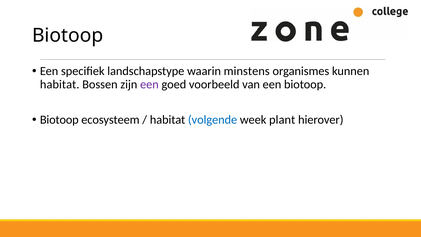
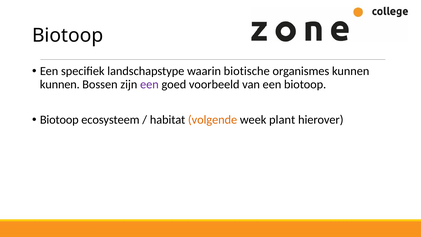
minstens: minstens -> biotische
habitat at (60, 84): habitat -> kunnen
volgende colour: blue -> orange
